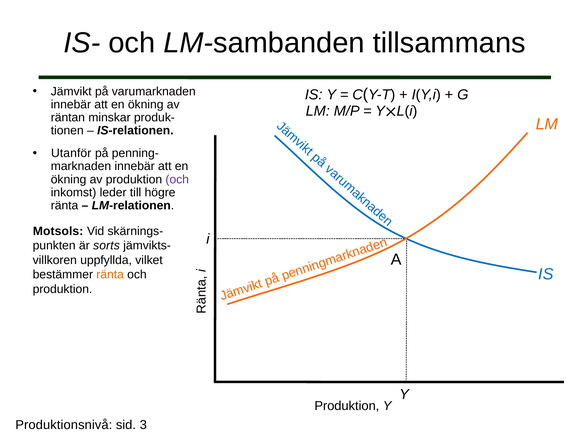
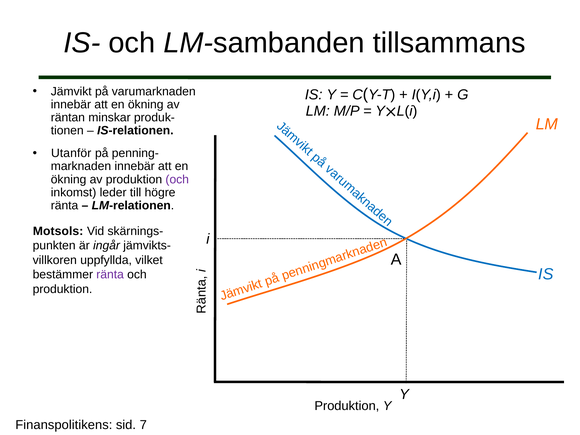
sorts: sorts -> ingår
ränta at (110, 275) colour: orange -> purple
Produktionsnivå: Produktionsnivå -> Finanspolitikens
3: 3 -> 7
